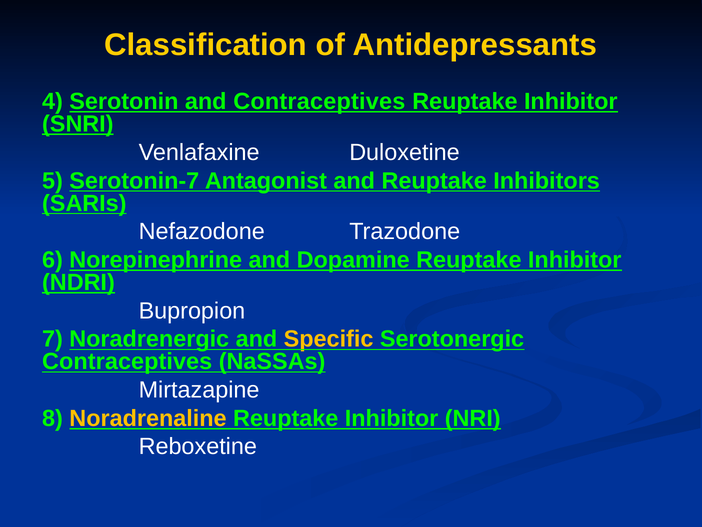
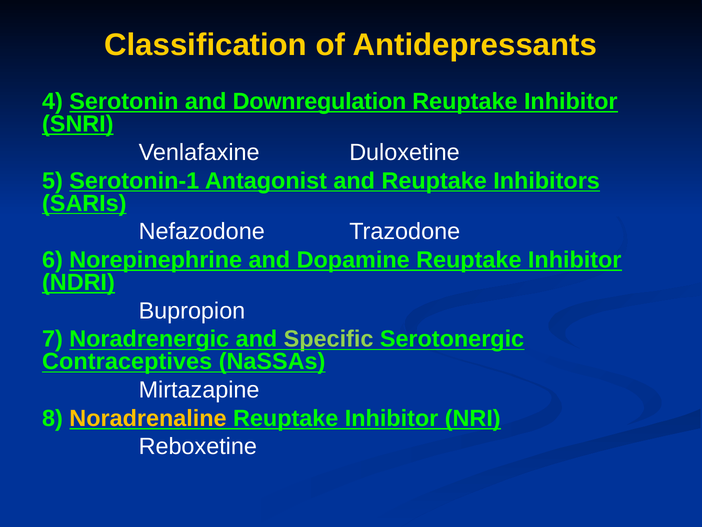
and Contraceptives: Contraceptives -> Downregulation
Serotonin-7: Serotonin-7 -> Serotonin-1
Specific colour: yellow -> light green
